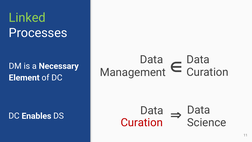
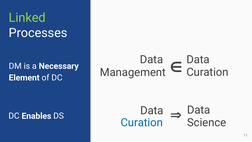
Curation at (142, 122) colour: red -> blue
